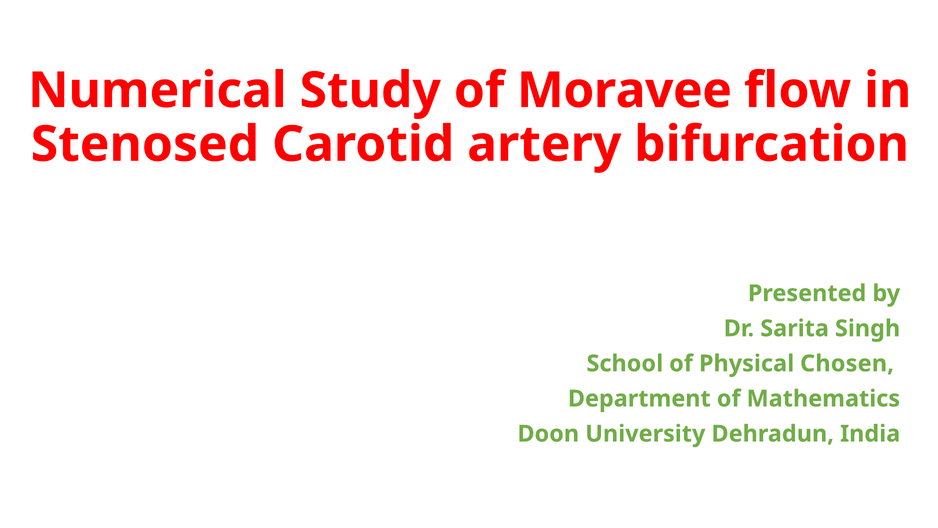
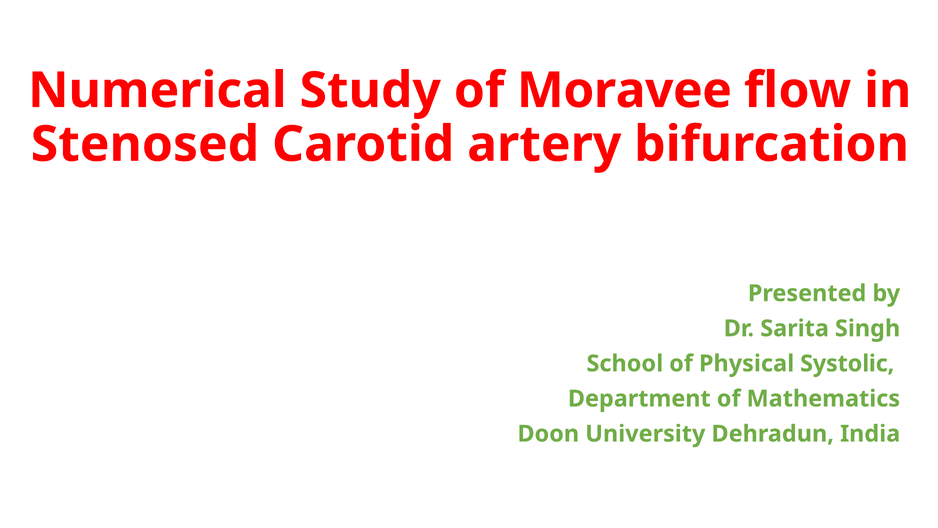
Chosen: Chosen -> Systolic
